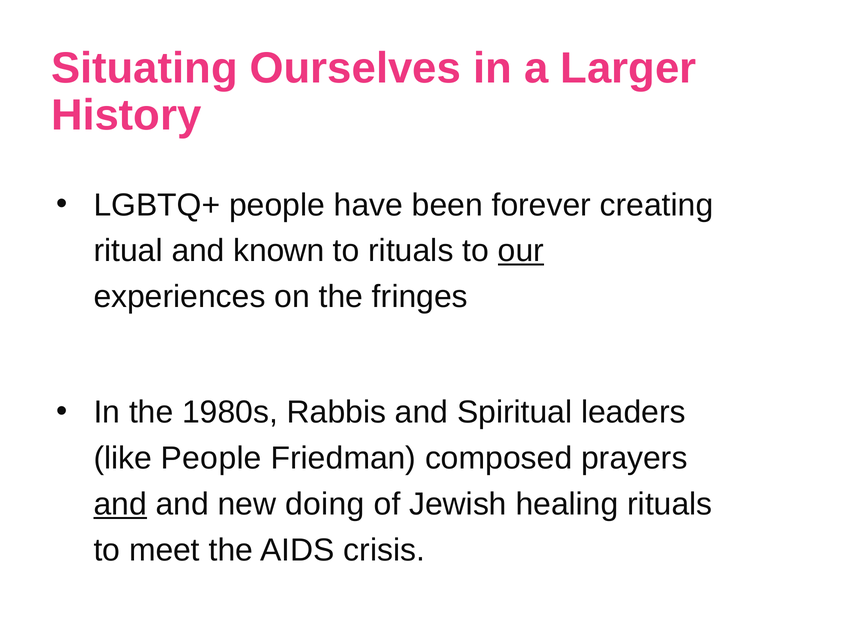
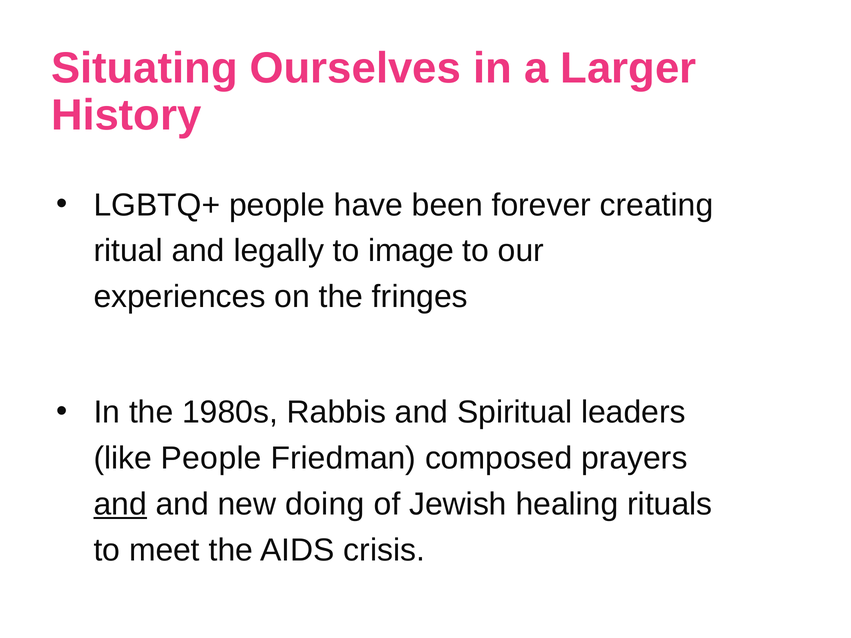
known: known -> legally
to rituals: rituals -> image
our underline: present -> none
